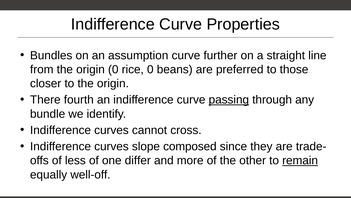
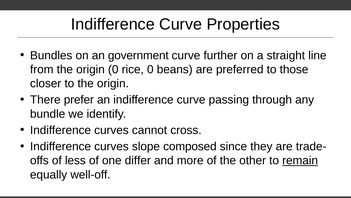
assumption: assumption -> government
fourth: fourth -> prefer
passing underline: present -> none
